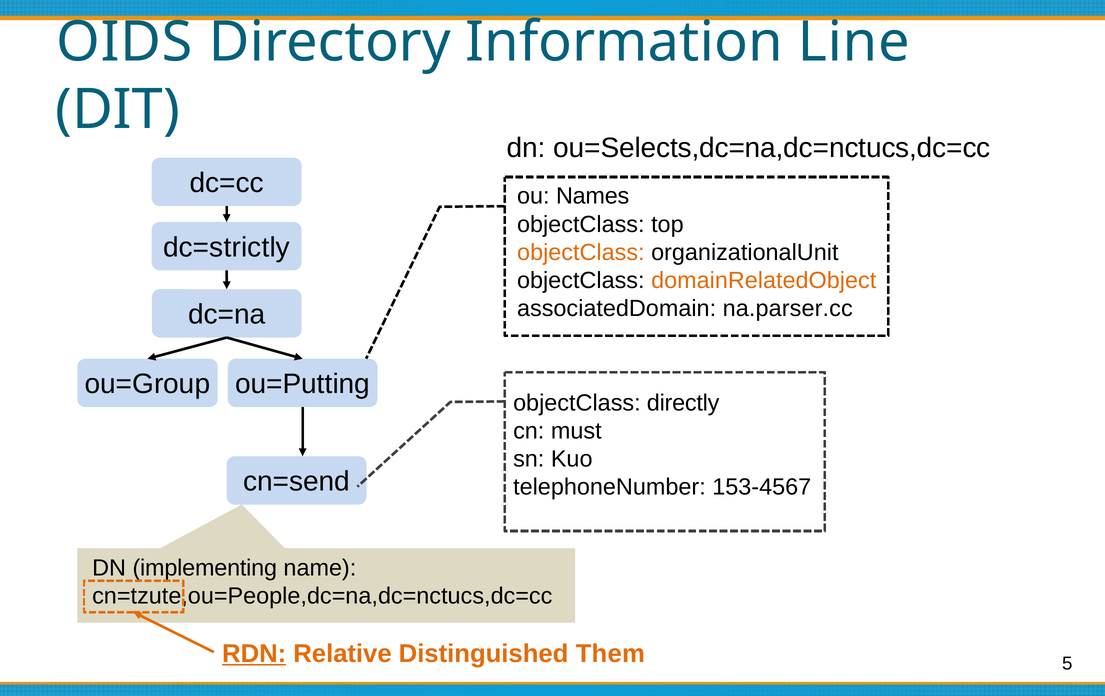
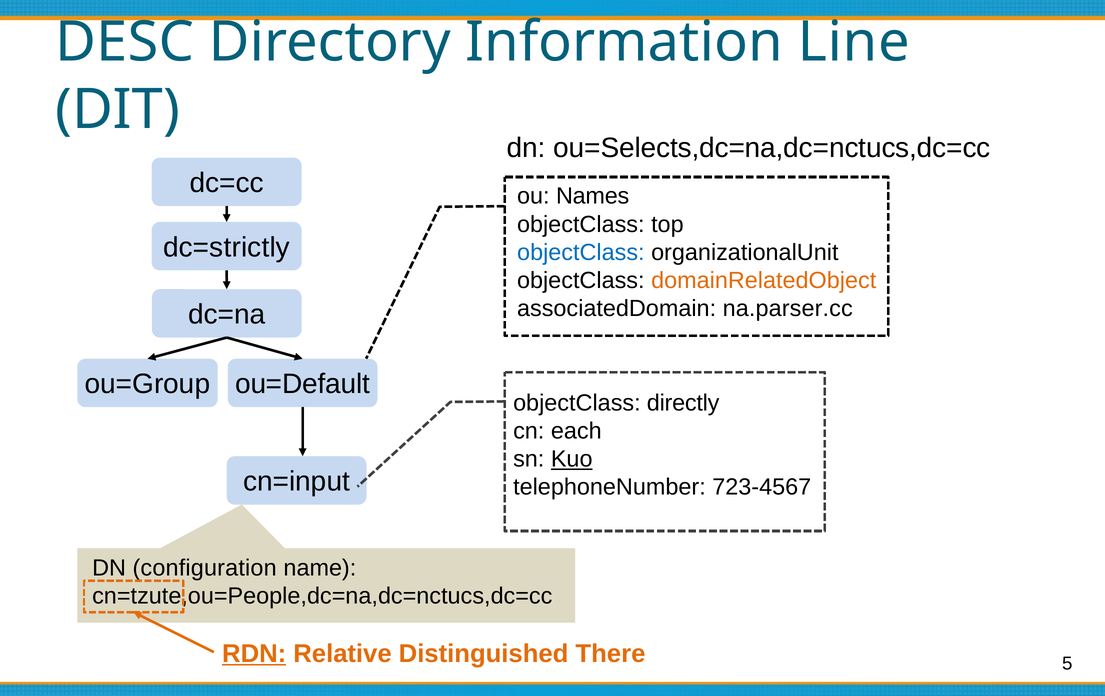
OIDS: OIDS -> DESC
objectClass at (581, 252) colour: orange -> blue
ou=Putting: ou=Putting -> ou=Default
must: must -> each
Kuo underline: none -> present
cn=send: cn=send -> cn=input
153-4567: 153-4567 -> 723-4567
implementing: implementing -> configuration
Them: Them -> There
